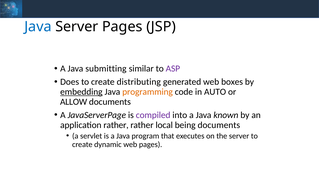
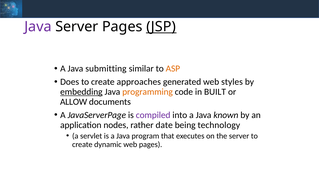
Java at (38, 27) colour: blue -> purple
JSP underline: none -> present
ASP colour: purple -> orange
distributing: distributing -> approaches
boxes: boxes -> styles
AUTO: AUTO -> BUILT
application rather: rather -> nodes
local: local -> date
being documents: documents -> technology
